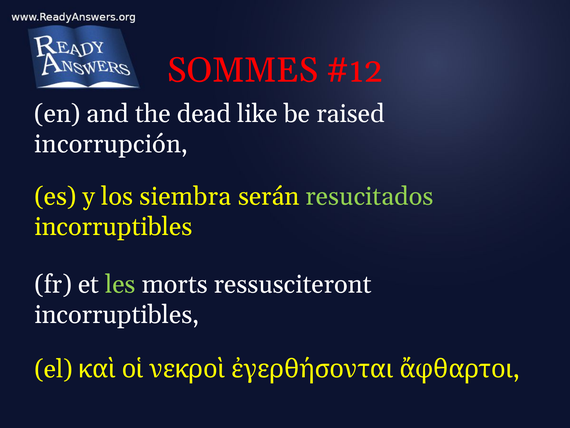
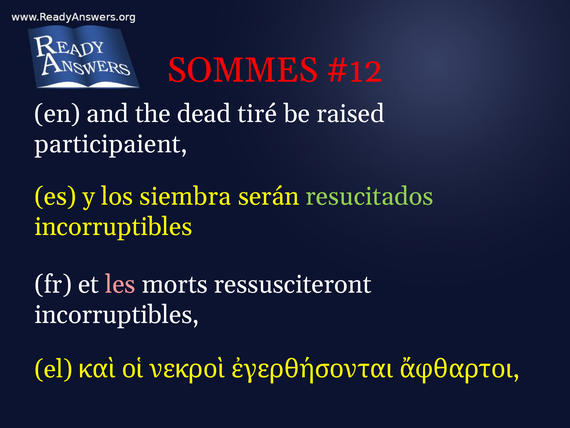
like: like -> tiré
incorrupción: incorrupción -> participaient
les colour: light green -> pink
